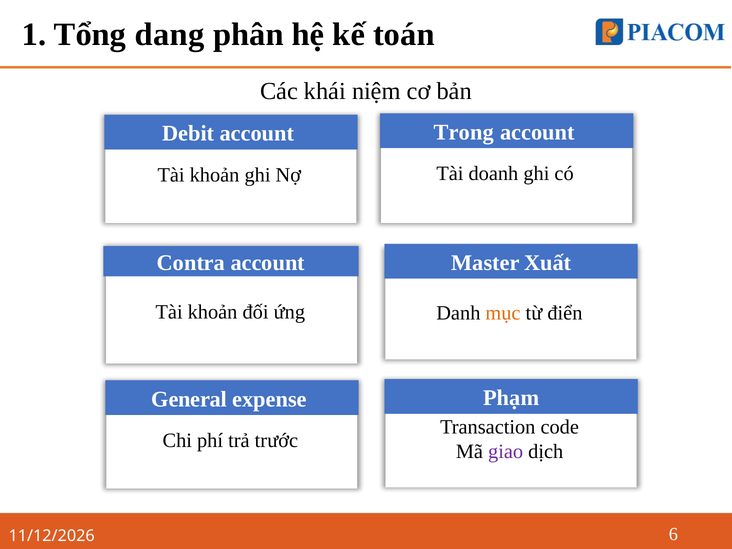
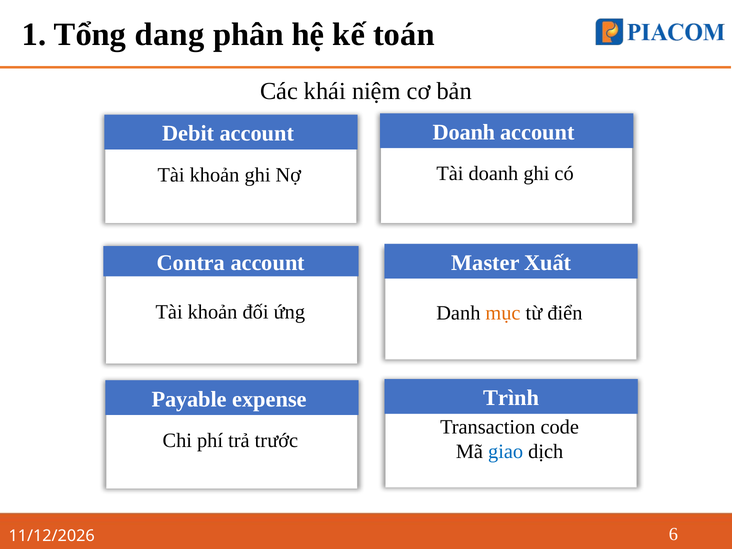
Trong at (464, 132): Trong -> Doanh
Phạm: Phạm -> Trình
General: General -> Payable
giao colour: purple -> blue
